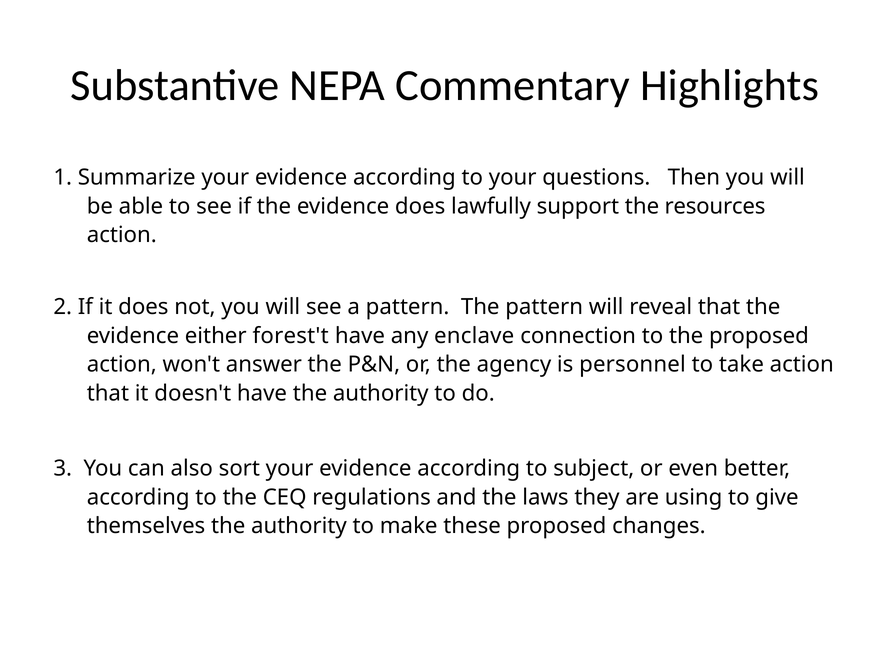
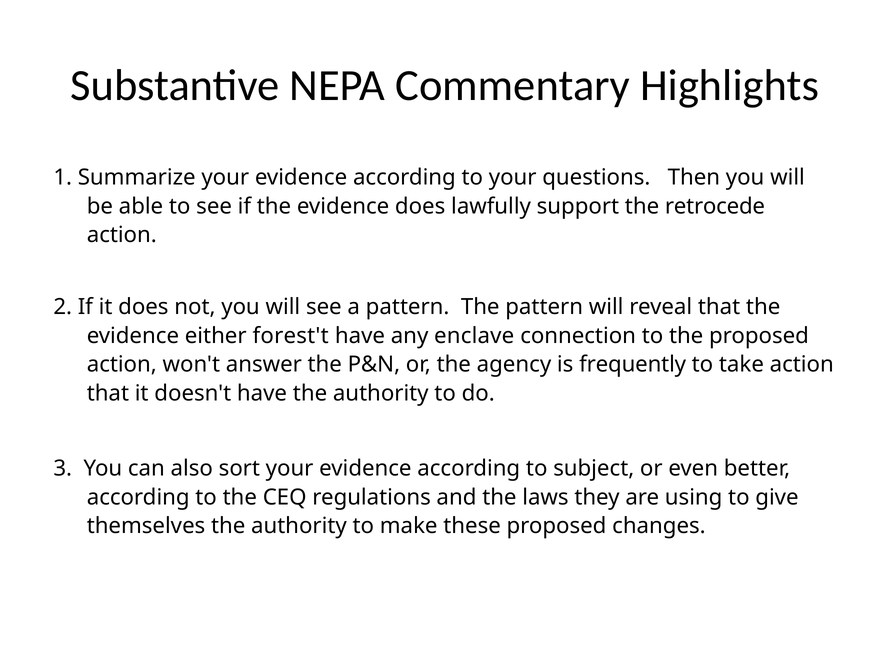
resources: resources -> retrocede
personnel: personnel -> frequently
